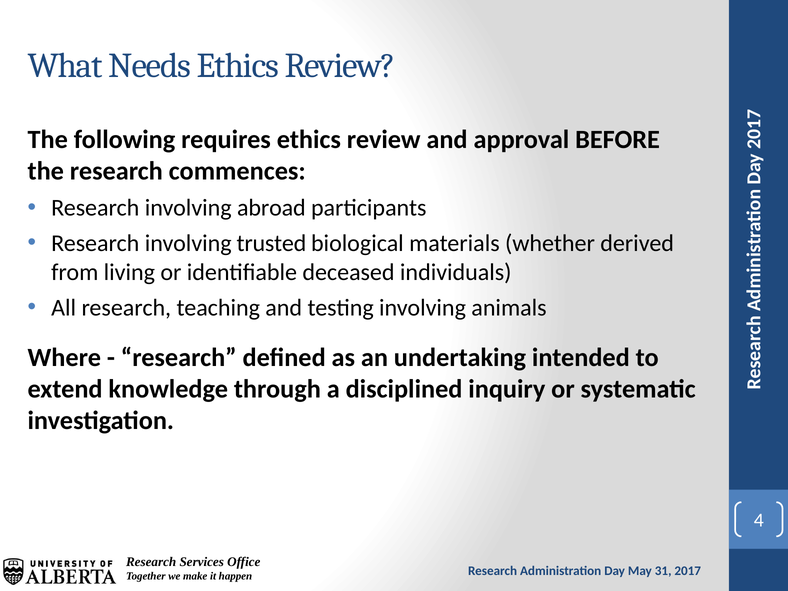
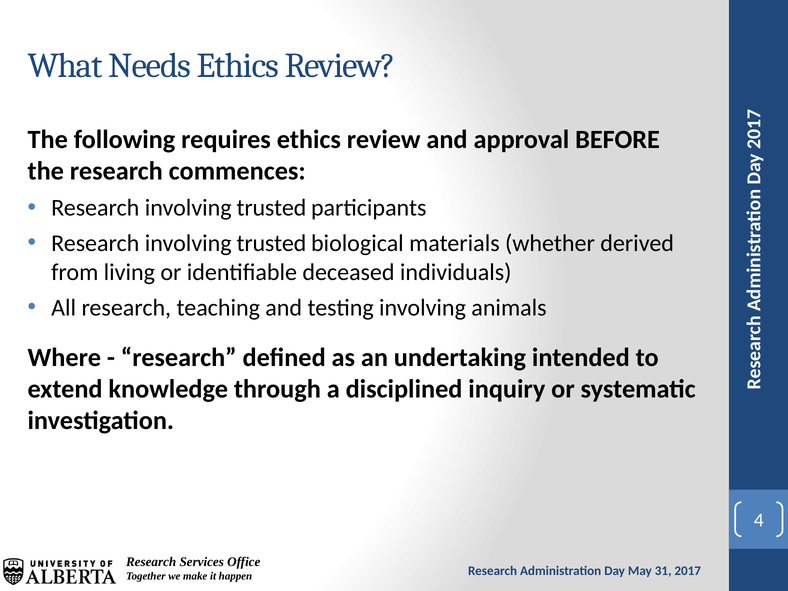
abroad at (271, 208): abroad -> trusted
